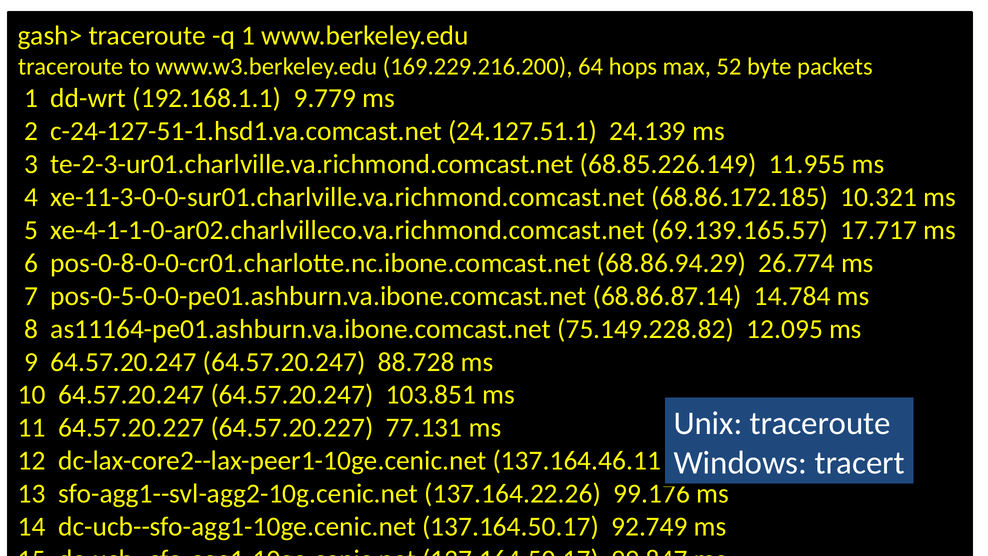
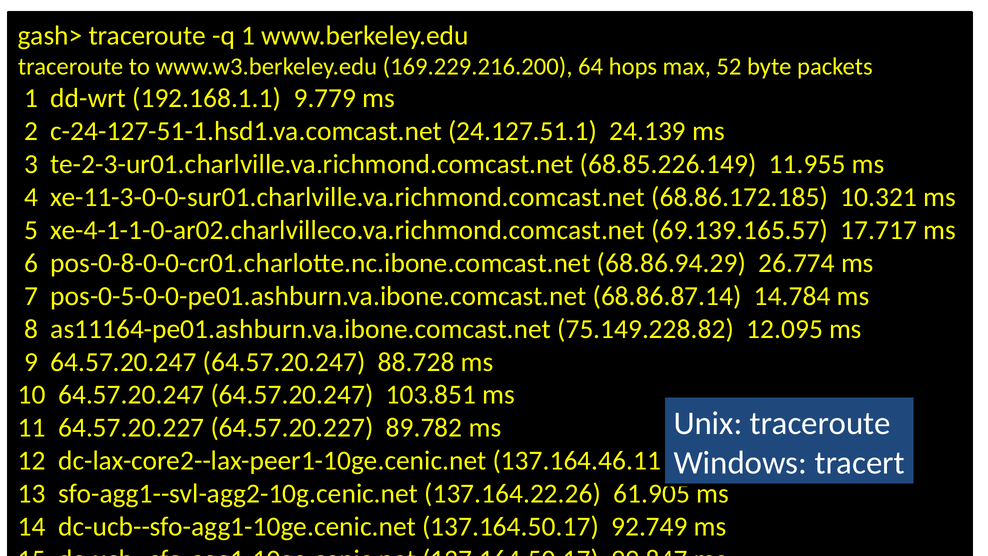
77.131: 77.131 -> 89.782
99.176: 99.176 -> 61.905
